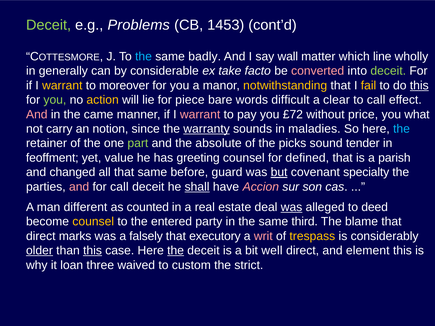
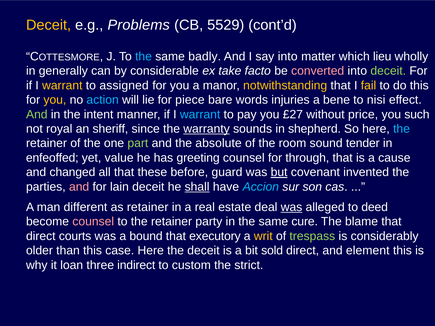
Deceit at (49, 25) colour: light green -> yellow
1453: 1453 -> 5529
say wall: wall -> into
line: line -> lieu
moreover: moreover -> assigned
this at (419, 85) underline: present -> none
you at (55, 100) colour: light green -> yellow
action colour: yellow -> light blue
difficult: difficult -> injuries
clear: clear -> bene
to call: call -> nisi
And at (37, 114) colour: pink -> light green
came: came -> intent
warrant at (200, 114) colour: pink -> light blue
£72: £72 -> £27
what: what -> such
carry: carry -> royal
notion: notion -> sheriff
maladies: maladies -> shepherd
picks: picks -> room
feoffment: feoffment -> enfeoffed
defined: defined -> through
parish: parish -> cause
that same: same -> these
specialty: specialty -> invented
for call: call -> lain
Accion colour: pink -> light blue
as counted: counted -> retainer
counsel at (93, 222) colour: yellow -> pink
to the entered: entered -> retainer
third: third -> cure
marks: marks -> courts
falsely: falsely -> bound
writ colour: pink -> yellow
trespass colour: yellow -> light green
older underline: present -> none
this at (93, 251) underline: present -> none
the at (176, 251) underline: present -> none
well: well -> sold
waived: waived -> indirect
